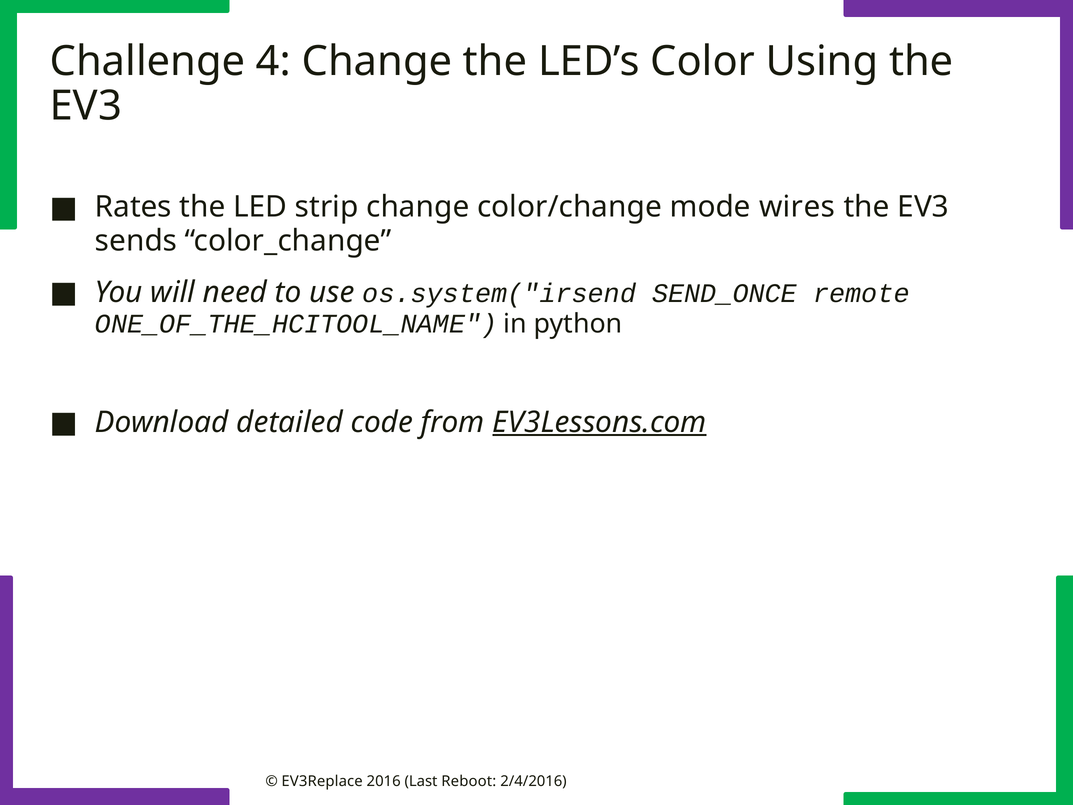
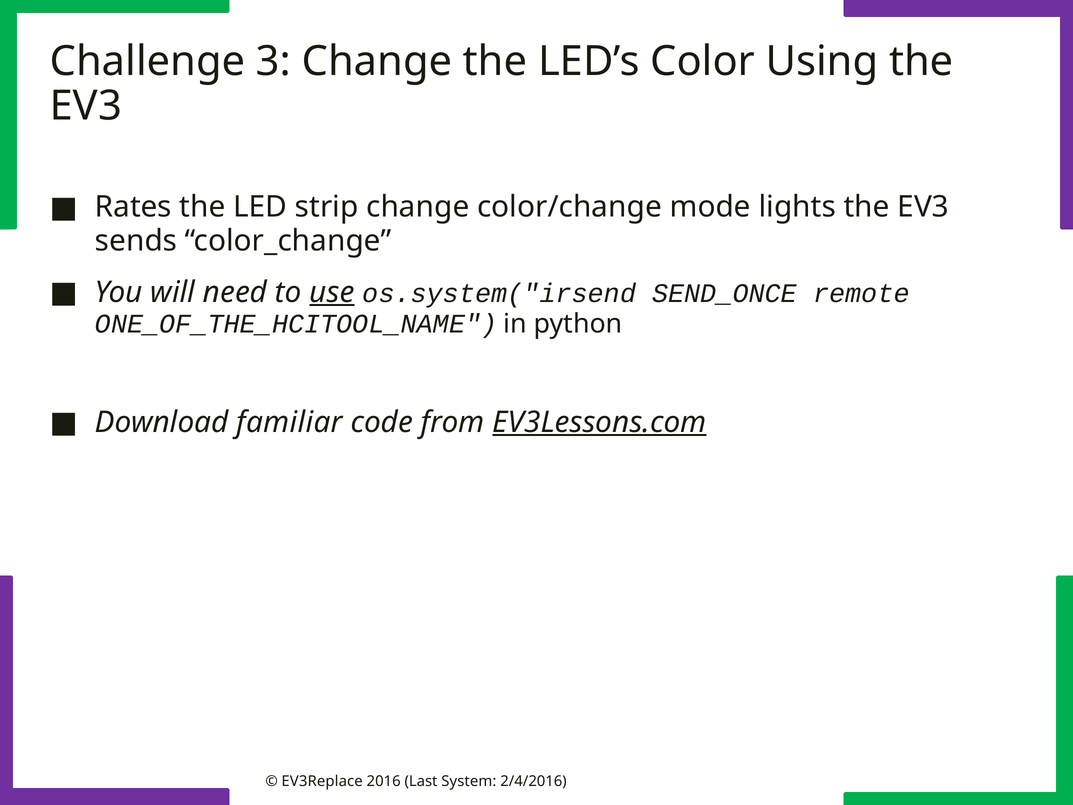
4: 4 -> 3
wires: wires -> lights
use underline: none -> present
detailed: detailed -> familiar
Reboot: Reboot -> System
